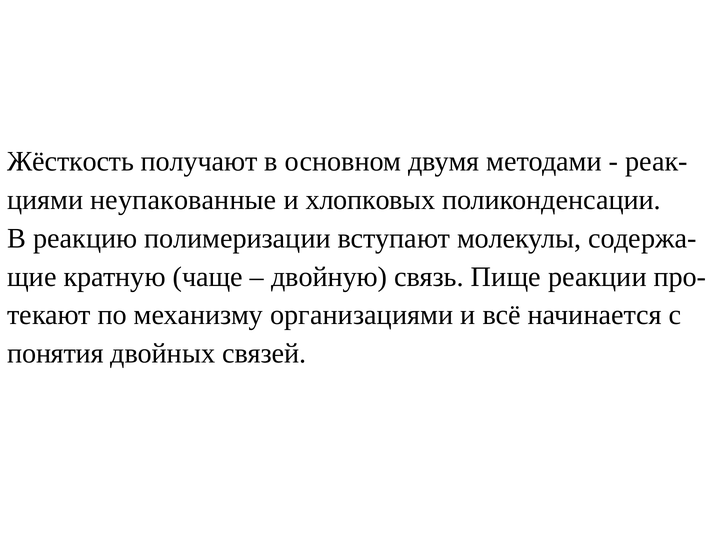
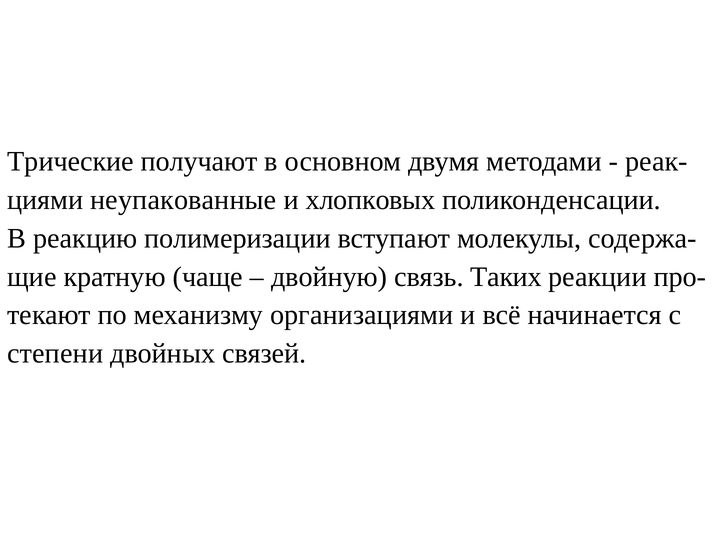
Жёсткость: Жёсткость -> Трические
Пище: Пище -> Таких
понятия: понятия -> степени
